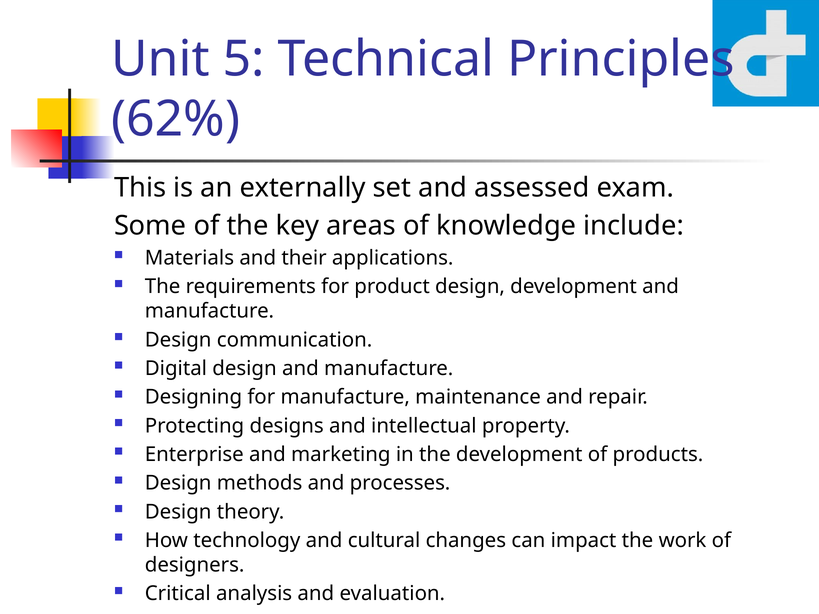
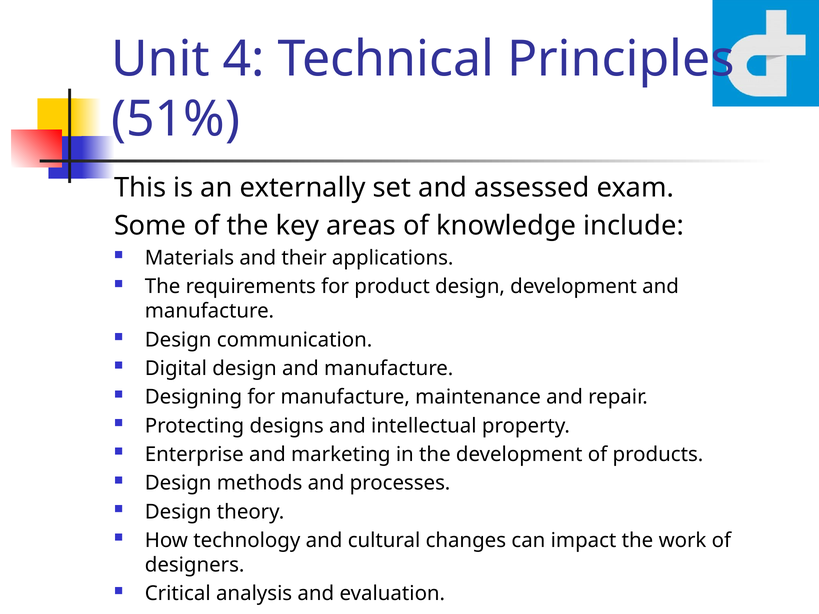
5: 5 -> 4
62%: 62% -> 51%
